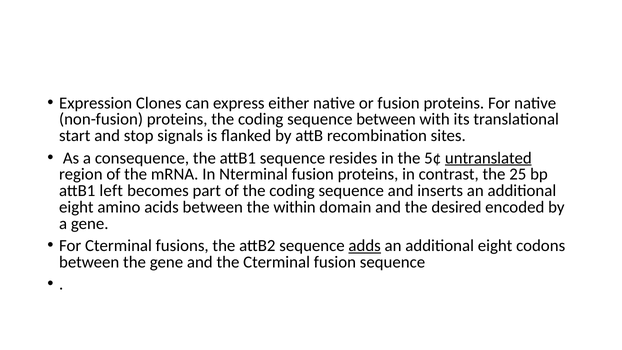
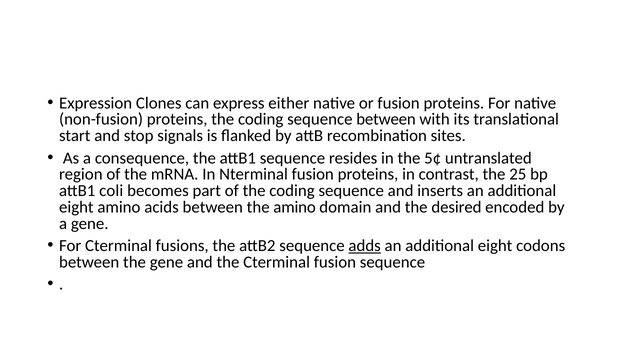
untranslated underline: present -> none
left: left -> coli
the within: within -> amino
